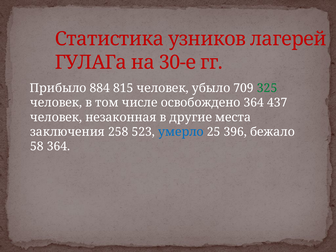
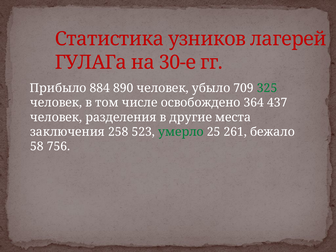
815: 815 -> 890
незаконная: незаконная -> разделения
умерло colour: blue -> green
396: 396 -> 261
58 364: 364 -> 756
